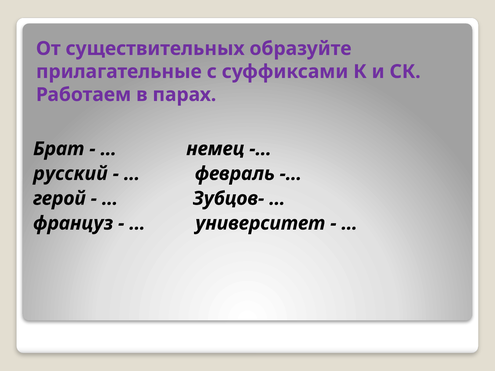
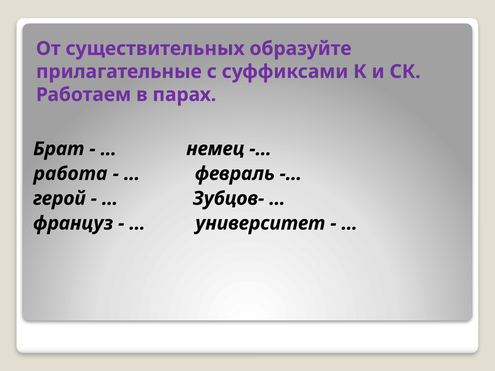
русский: русский -> работа
